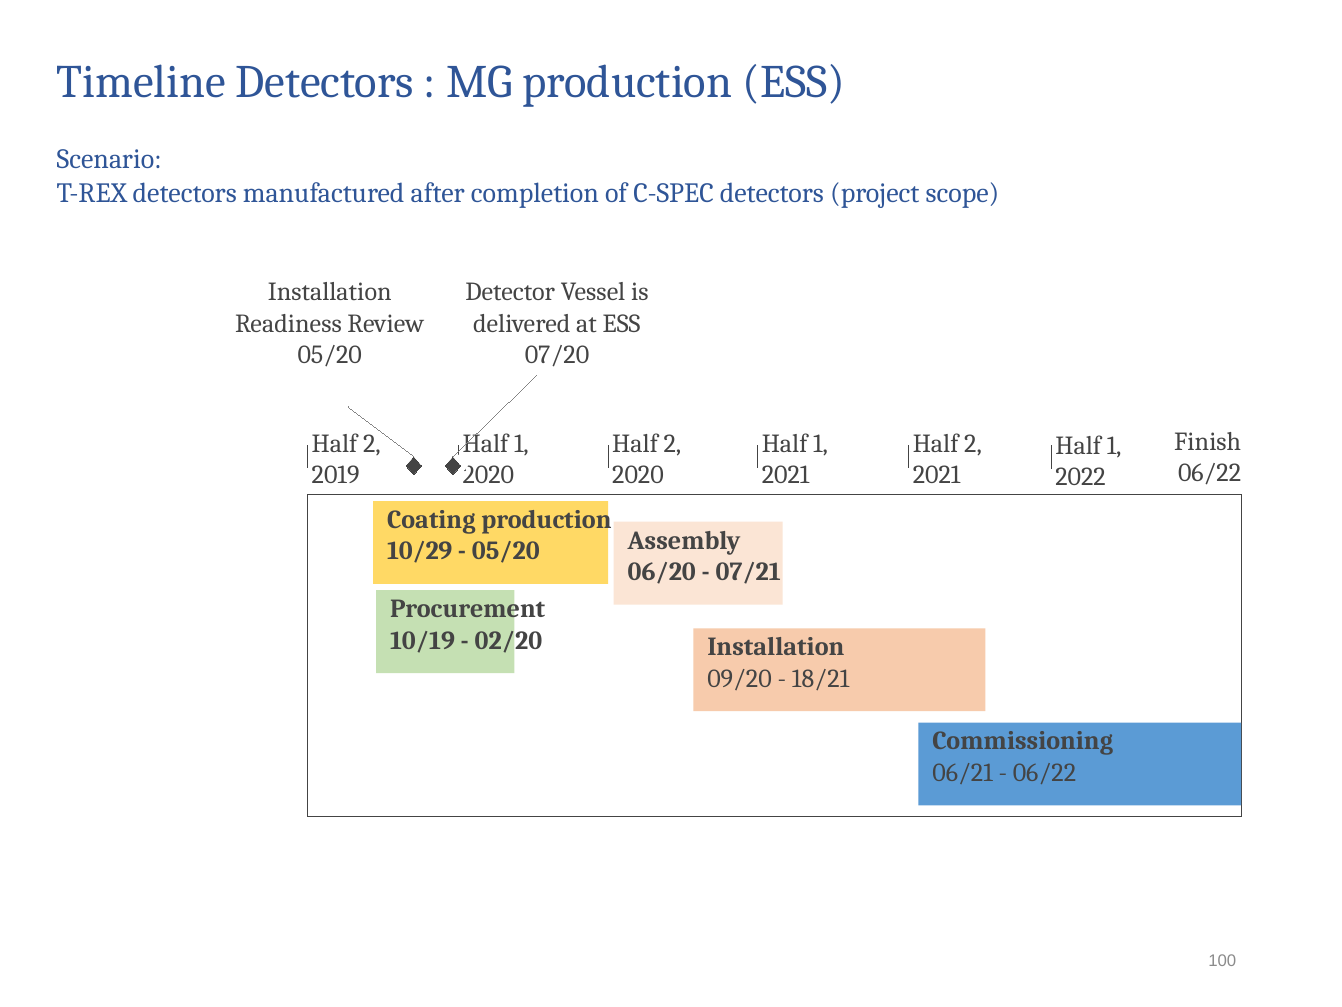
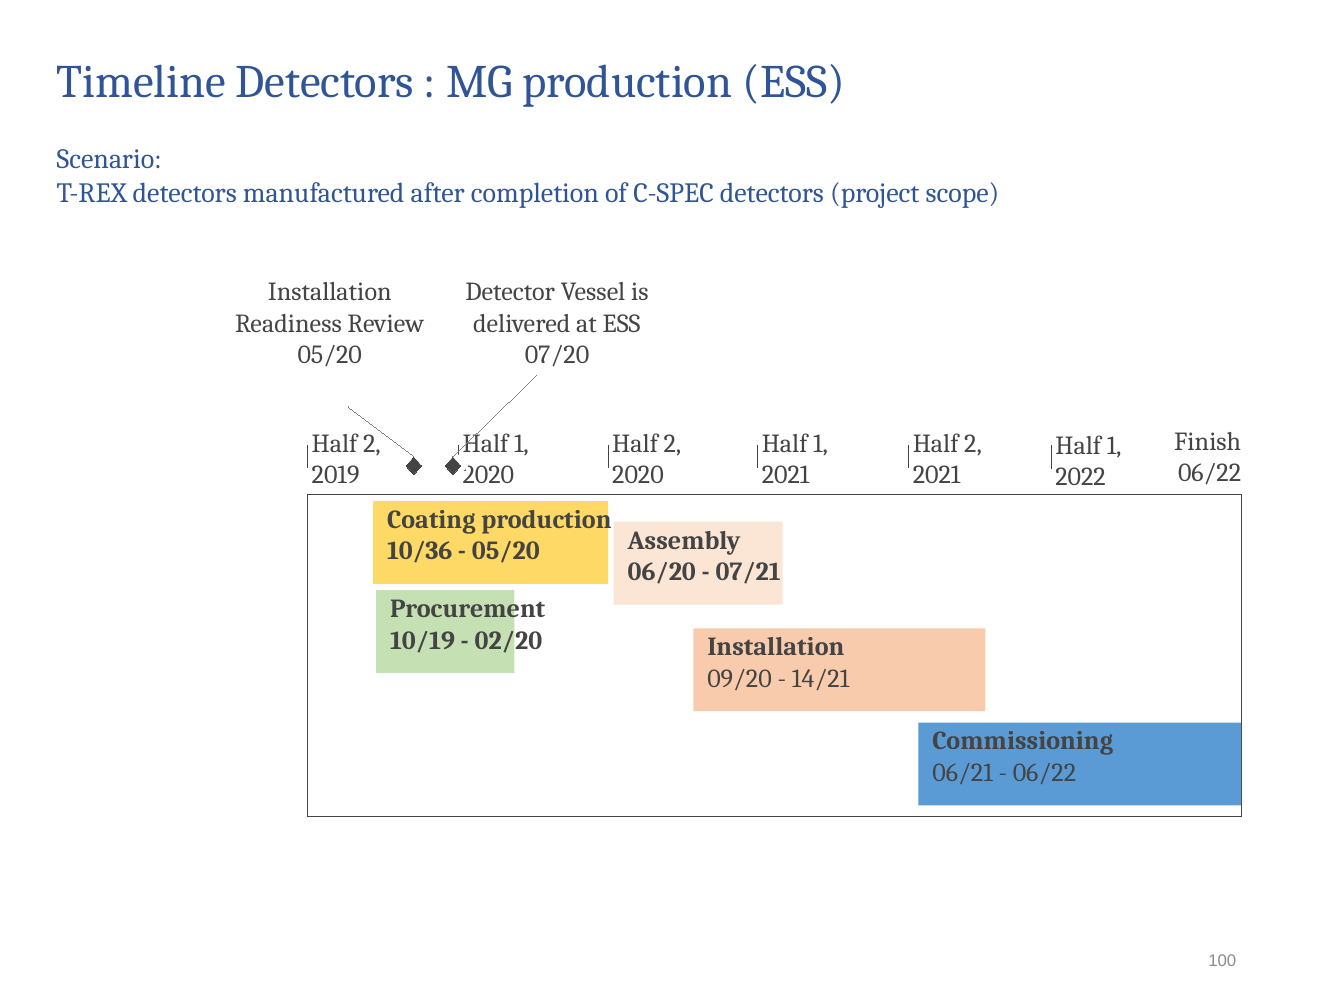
10/29: 10/29 -> 10/36
18/21: 18/21 -> 14/21
